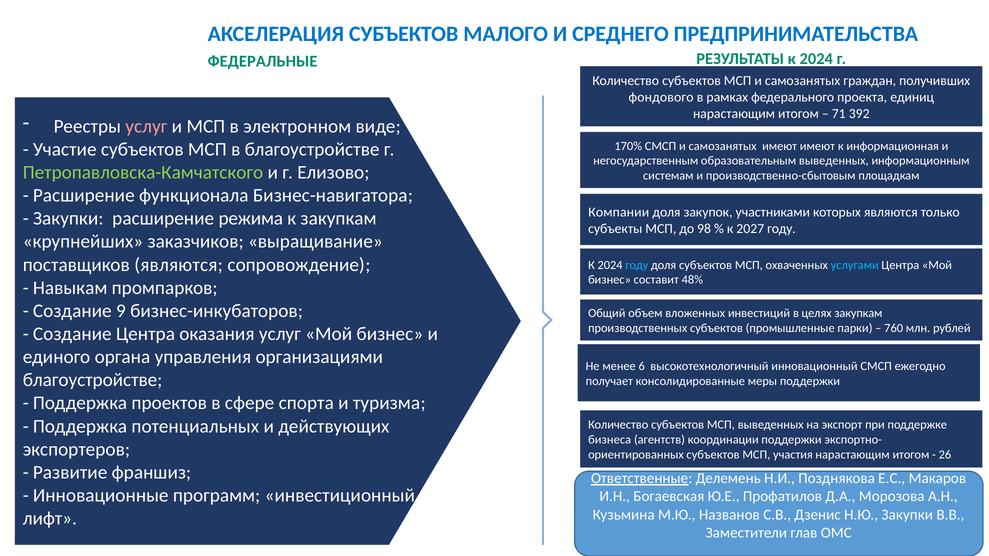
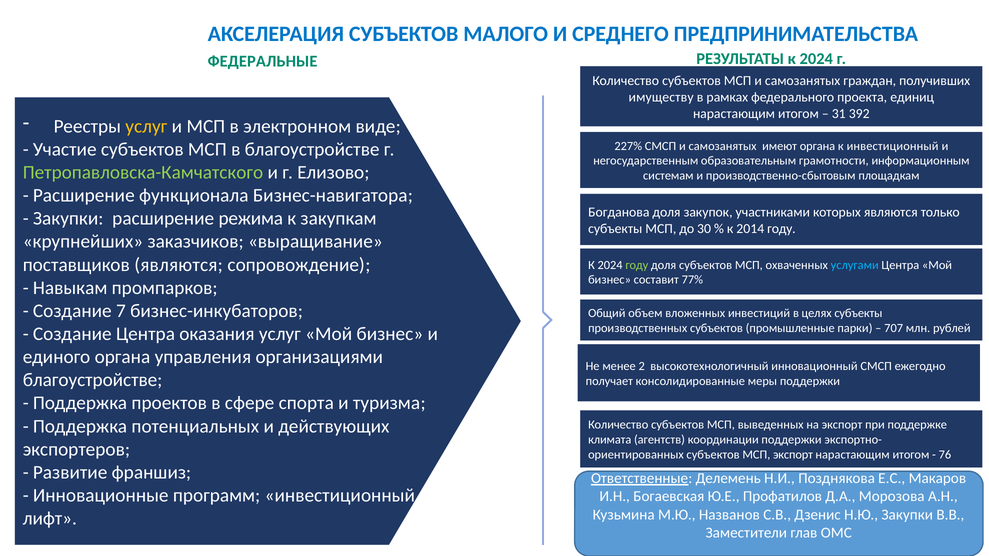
фондового: фондового -> имуществу
71: 71 -> 31
услуг at (146, 126) colour: pink -> yellow
170%: 170% -> 227%
имеют имеют: имеют -> органа
к информационная: информационная -> инвестиционный
образовательным выведенных: выведенных -> грамотности
Компании: Компании -> Богданова
98: 98 -> 30
2027: 2027 -> 2014
году at (637, 265) colour: light blue -> light green
48%: 48% -> 77%
9: 9 -> 7
целях закупкам: закупкам -> субъекты
760: 760 -> 707
6: 6 -> 2
бизнеса: бизнеса -> климата
МСП участия: участия -> экспорт
26: 26 -> 76
